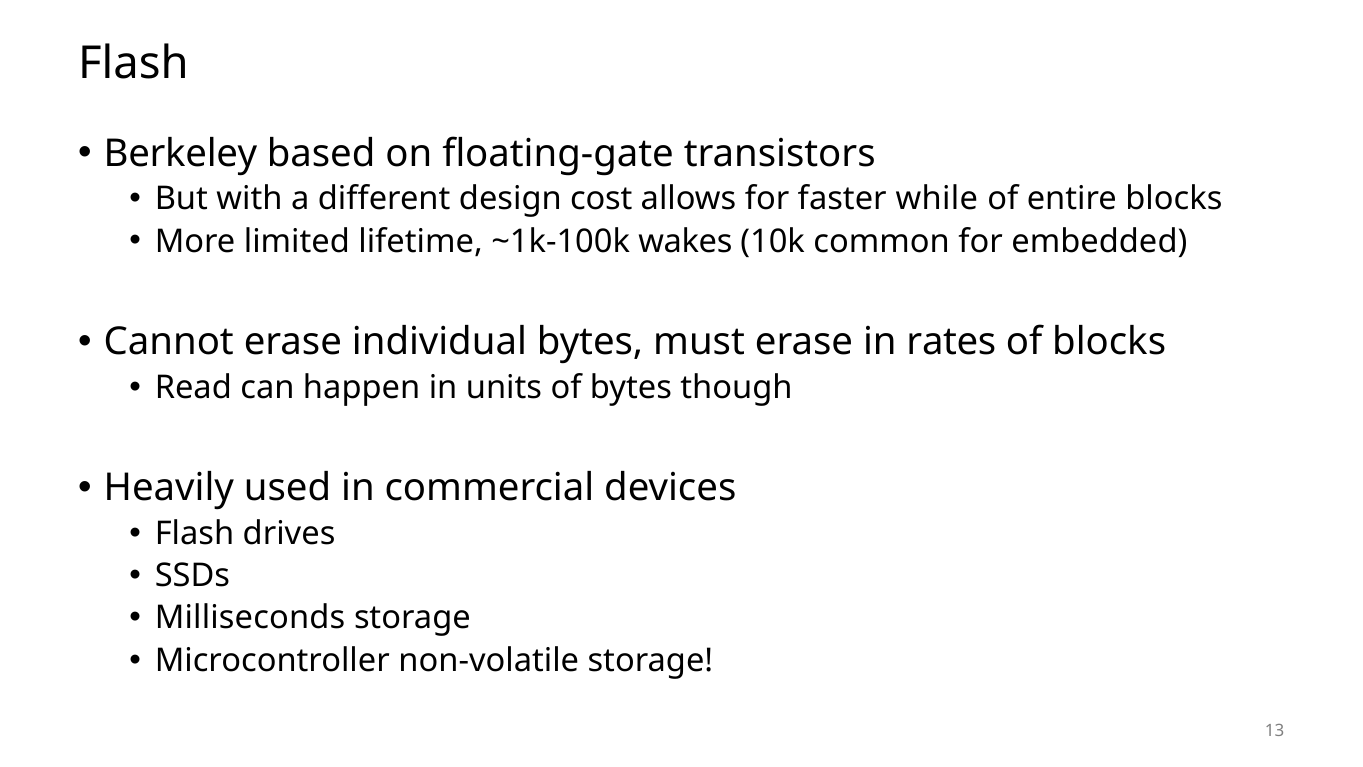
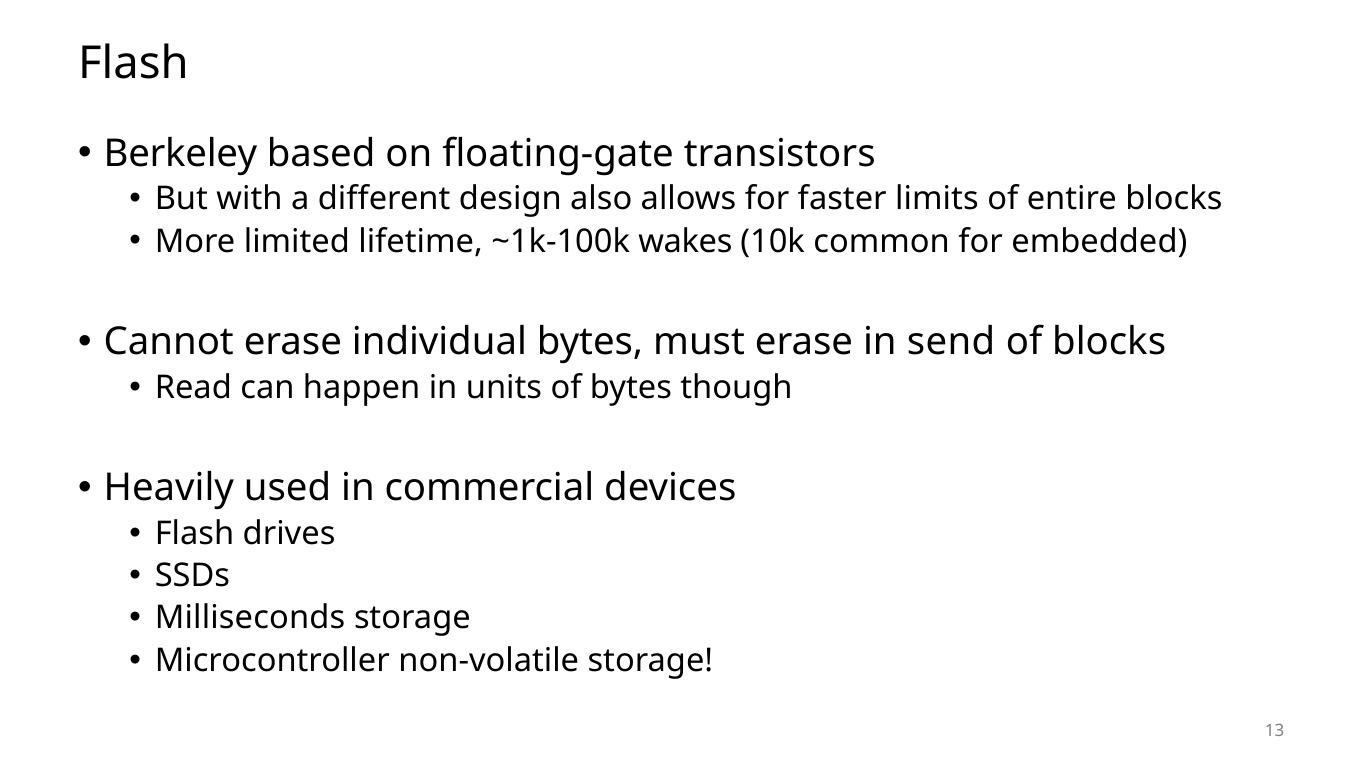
cost: cost -> also
while: while -> limits
rates: rates -> send
